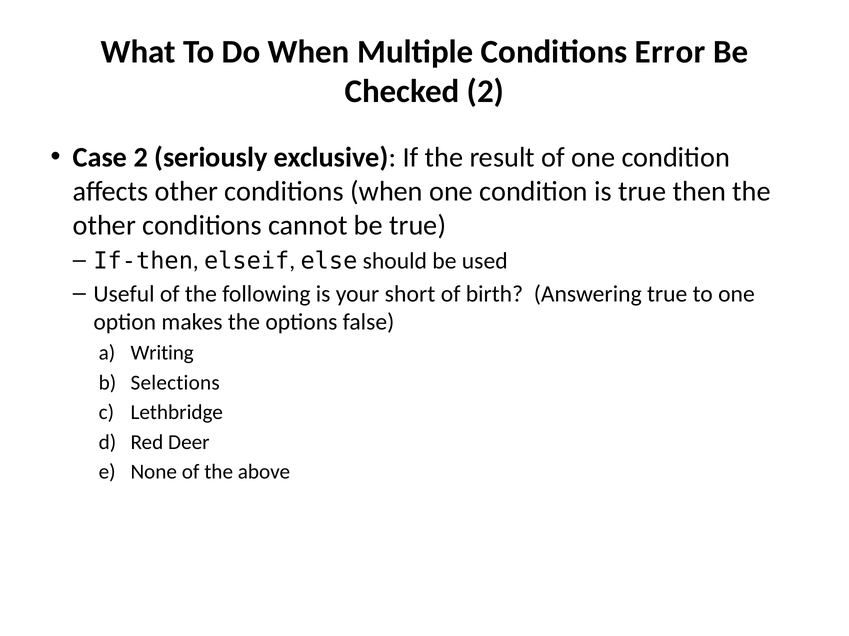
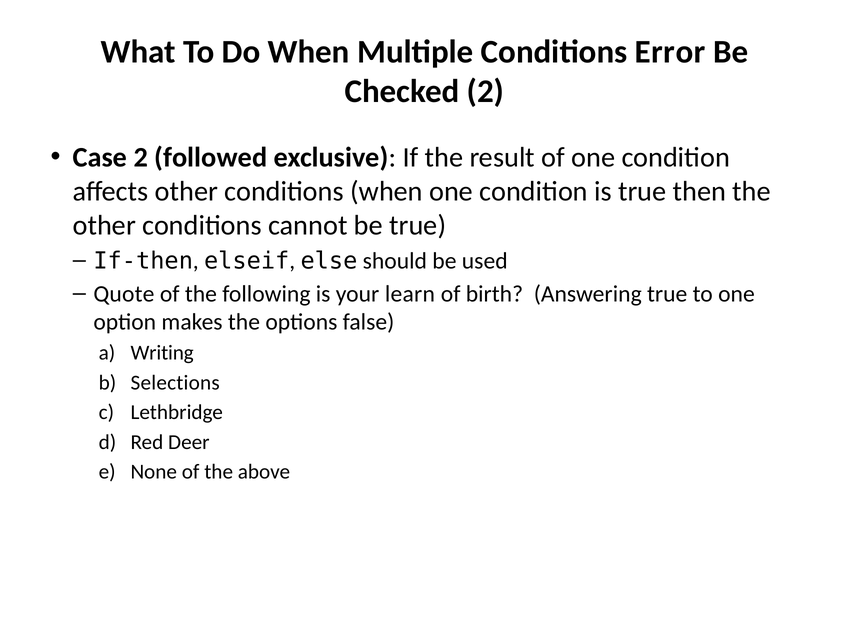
seriously: seriously -> followed
Useful: Useful -> Quote
short: short -> learn
